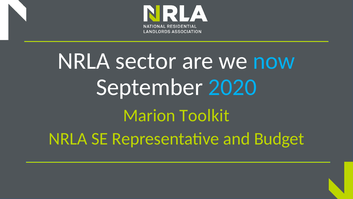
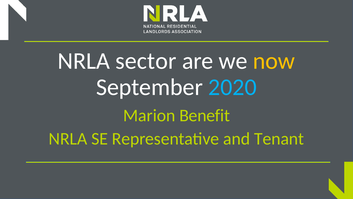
now colour: light blue -> yellow
Toolkit: Toolkit -> Benefit
Budget: Budget -> Tenant
